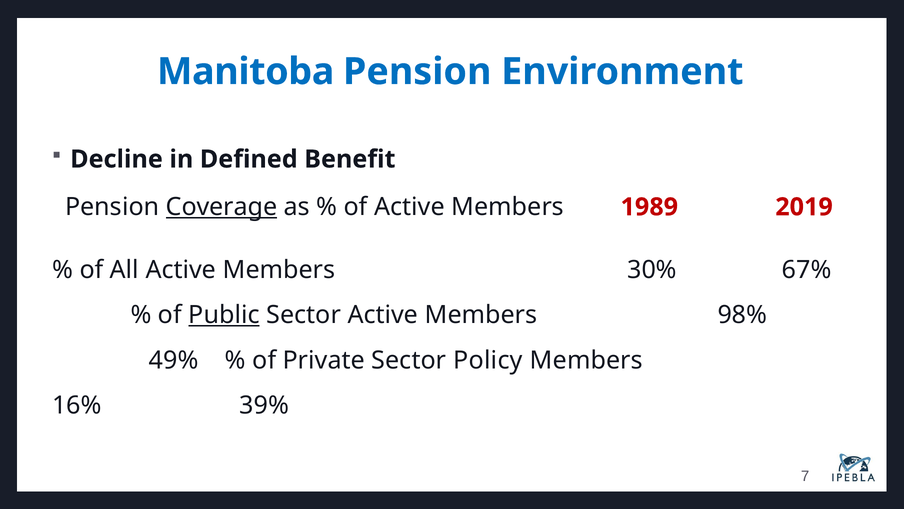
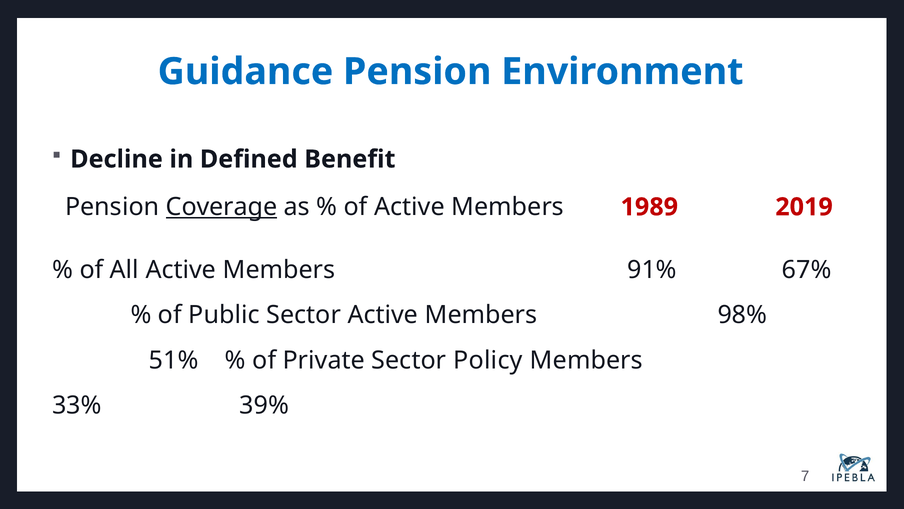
Manitoba: Manitoba -> Guidance
30%: 30% -> 91%
Public underline: present -> none
49%: 49% -> 51%
16%: 16% -> 33%
